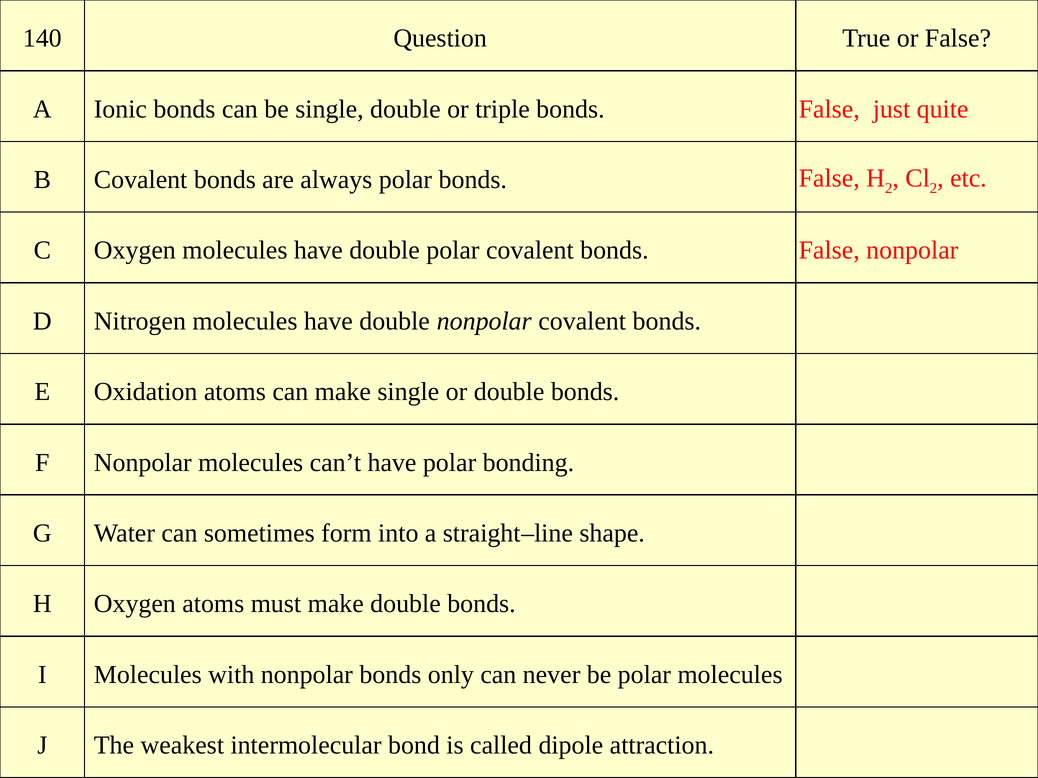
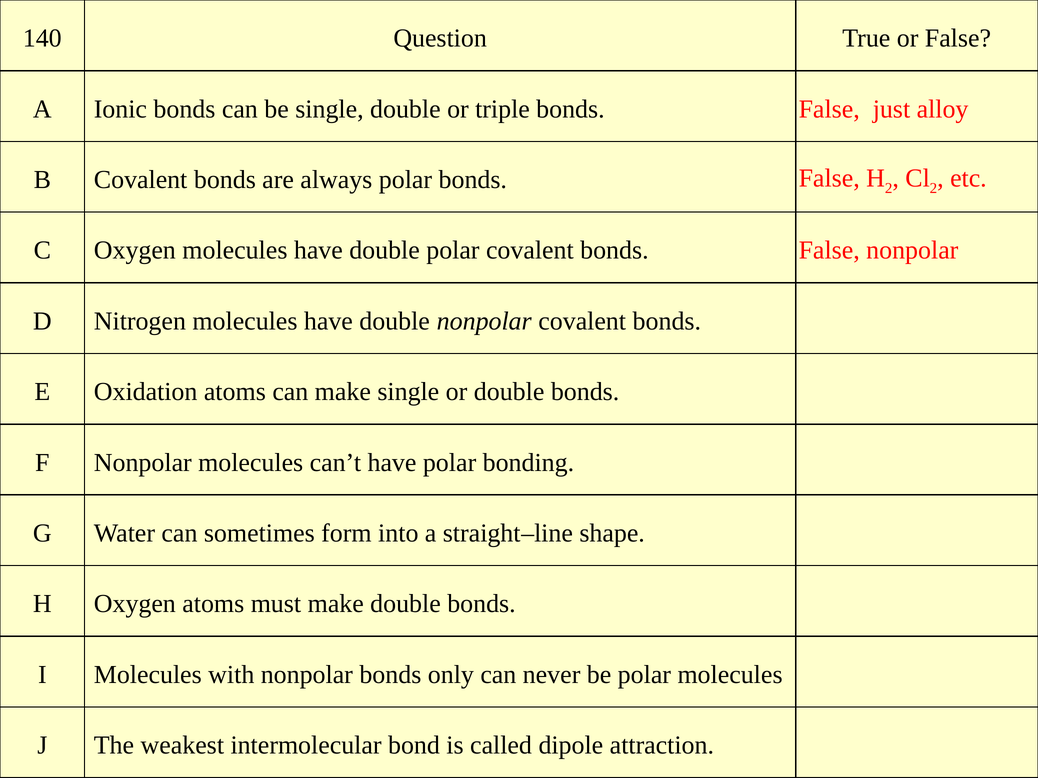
quite: quite -> alloy
